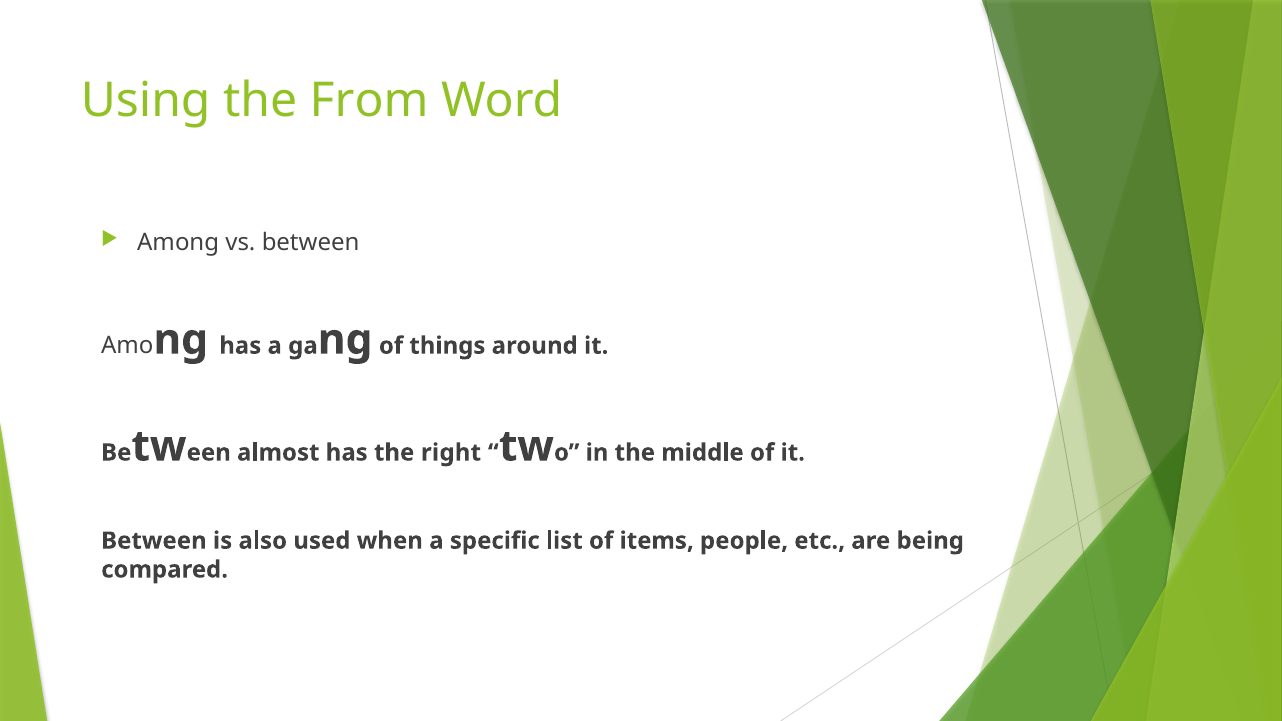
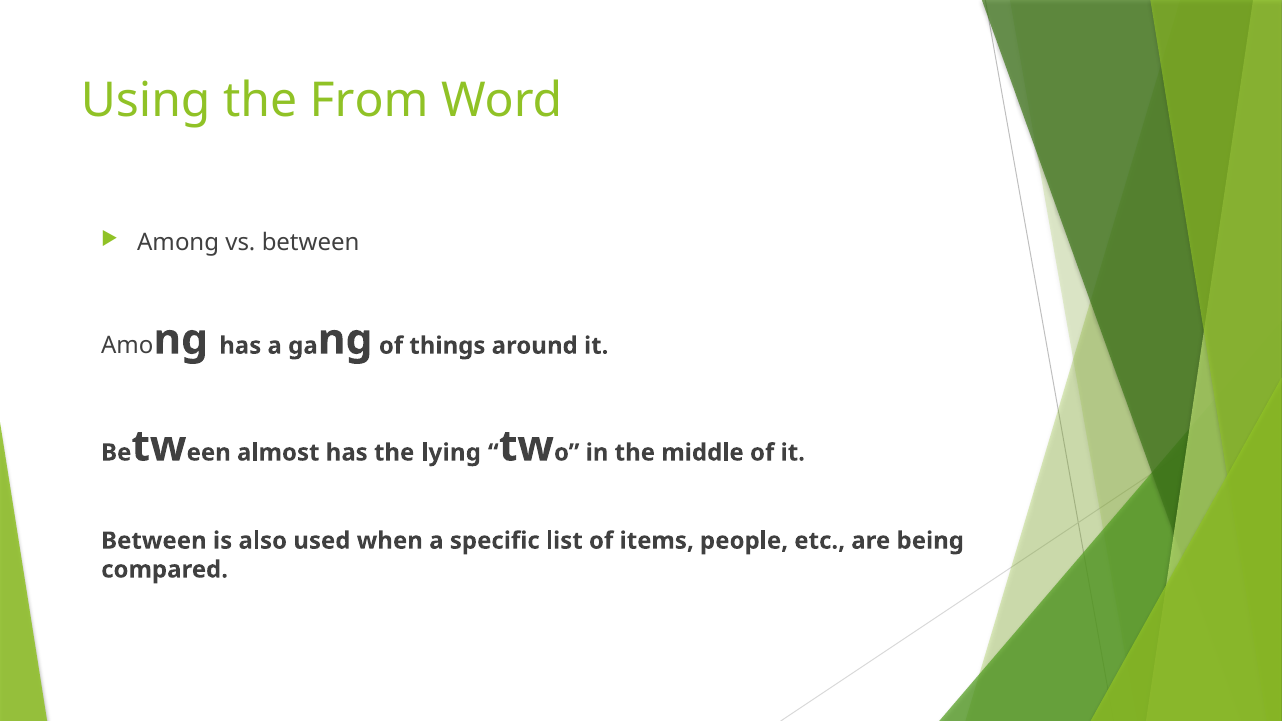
right: right -> lying
